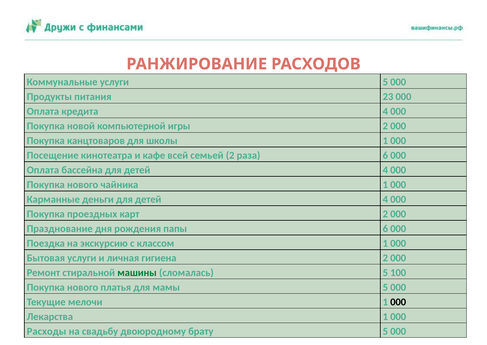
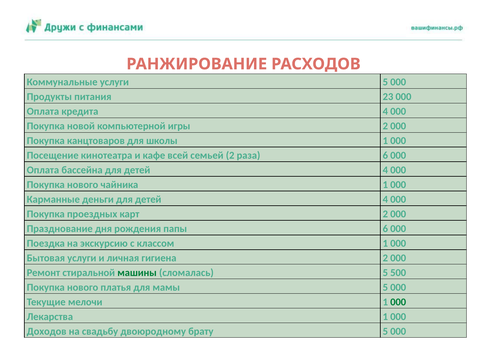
100: 100 -> 500
000 at (398, 302) colour: black -> green
Расходы: Расходы -> Доходов
